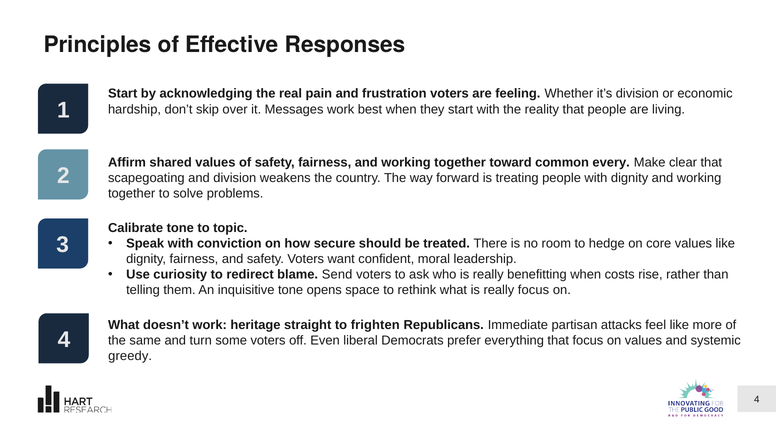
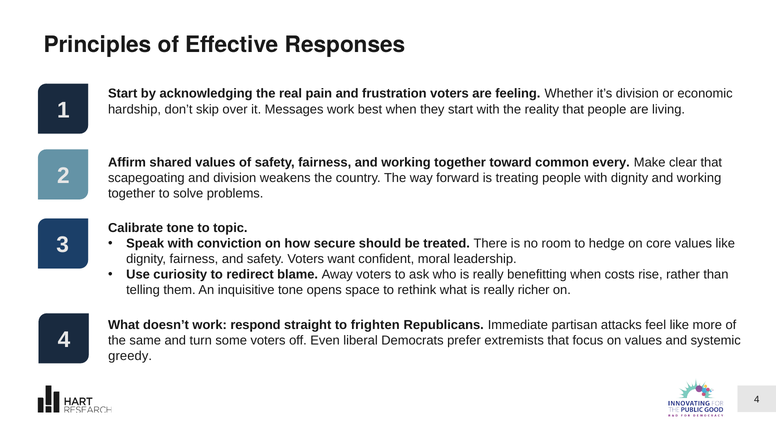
Send: Send -> Away
really focus: focus -> richer
heritage: heritage -> respond
everything: everything -> extremists
